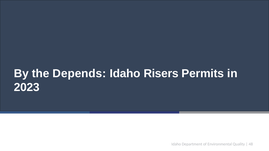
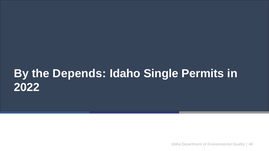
Risers: Risers -> Single
2023: 2023 -> 2022
